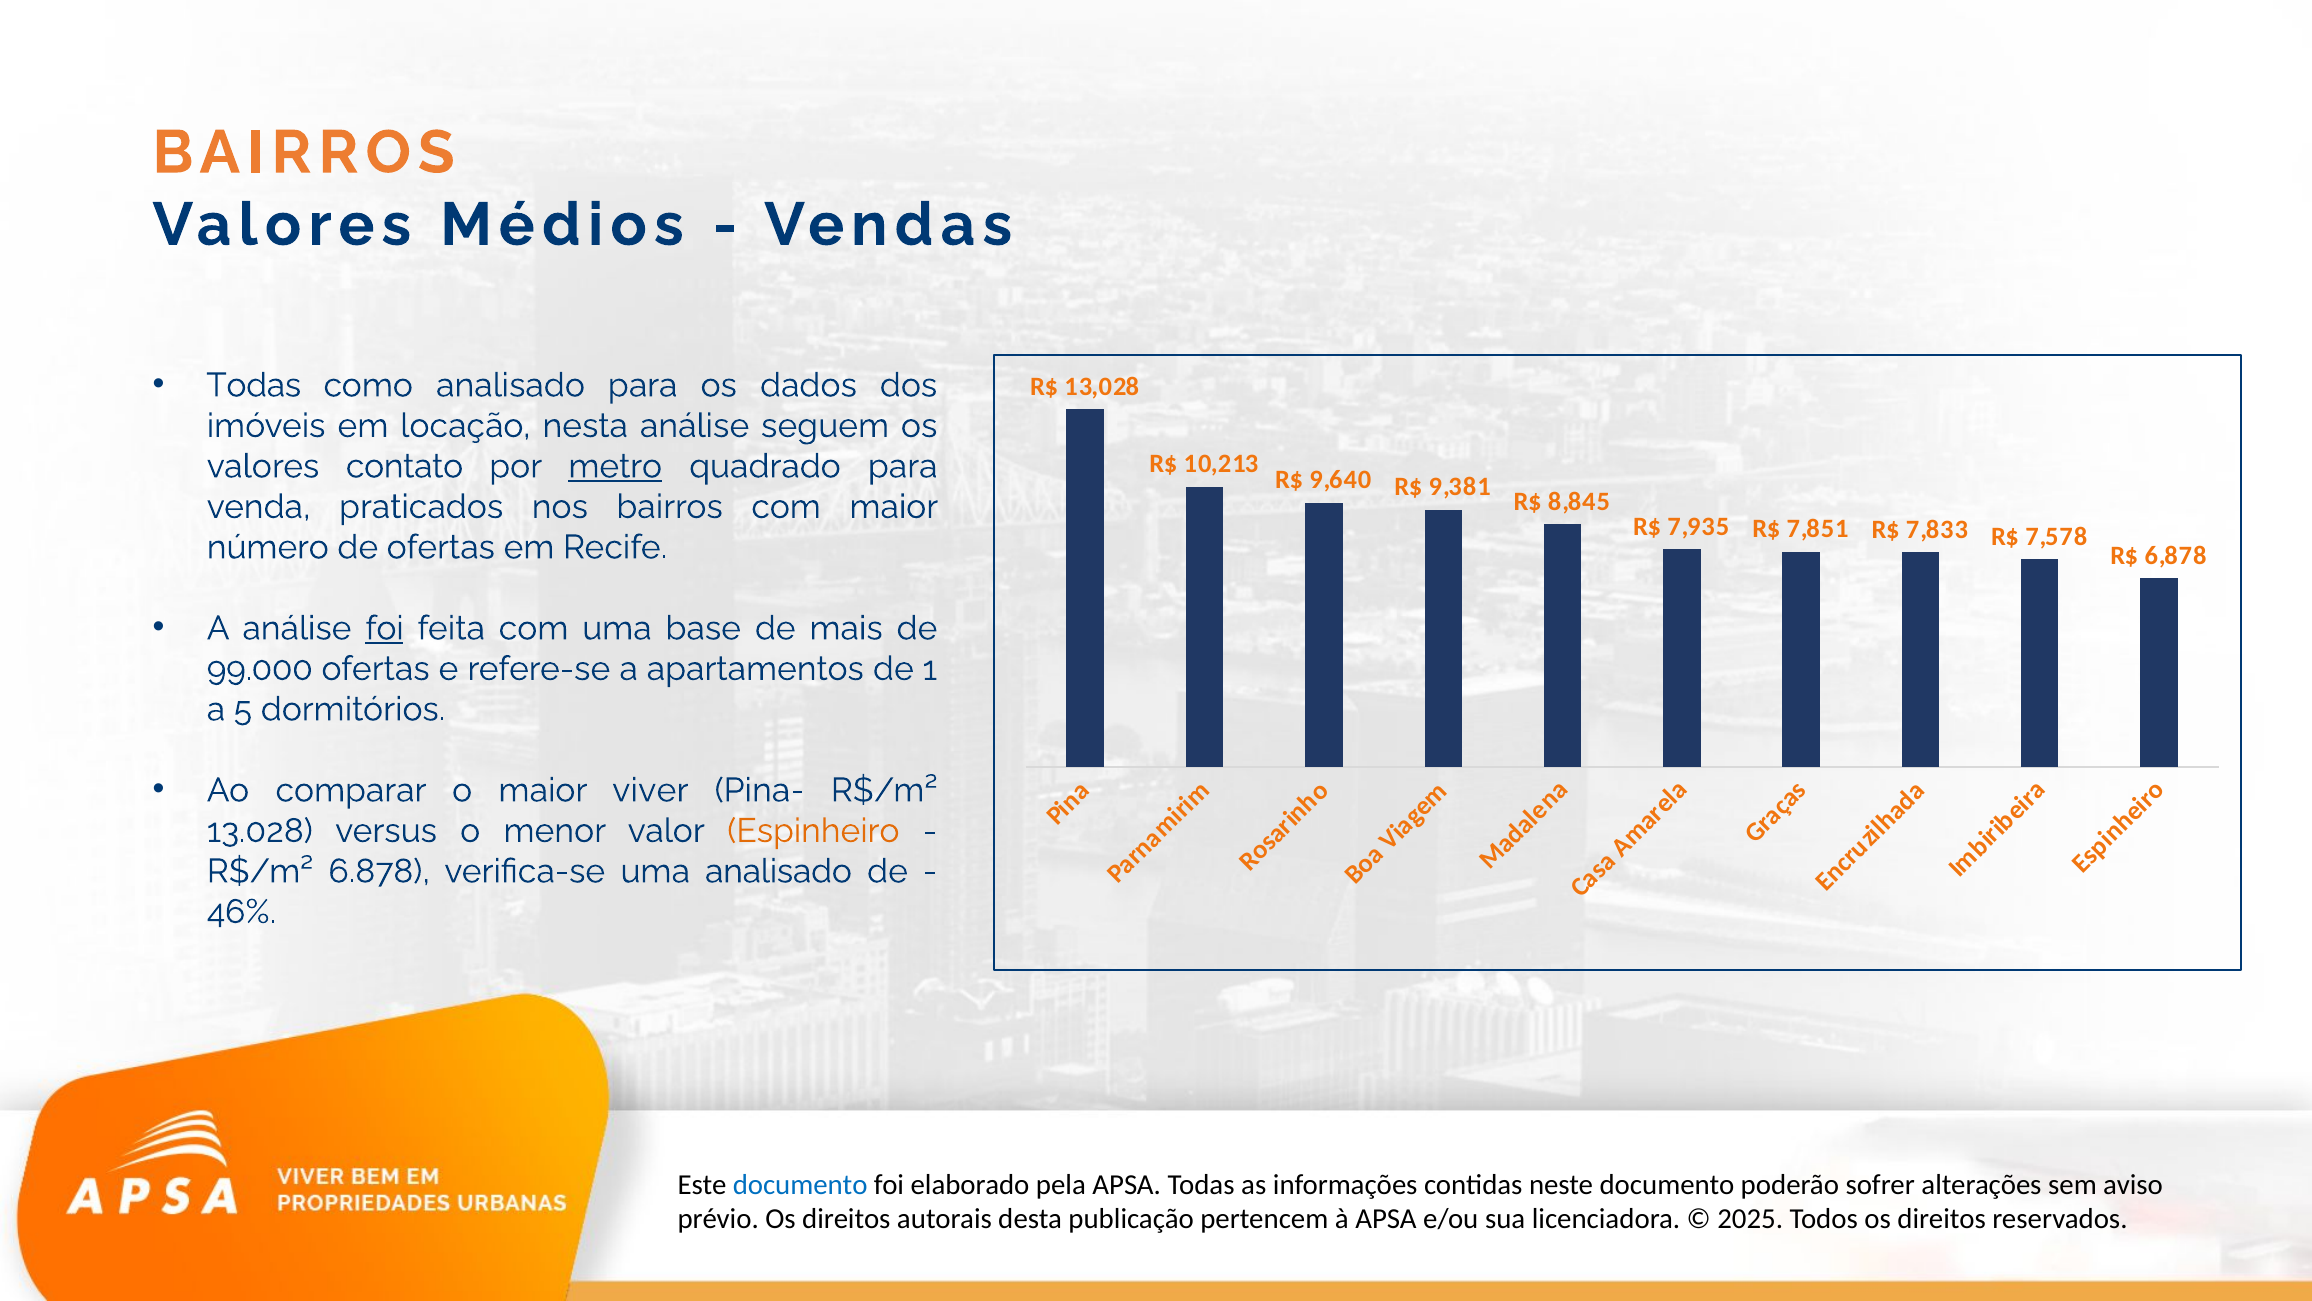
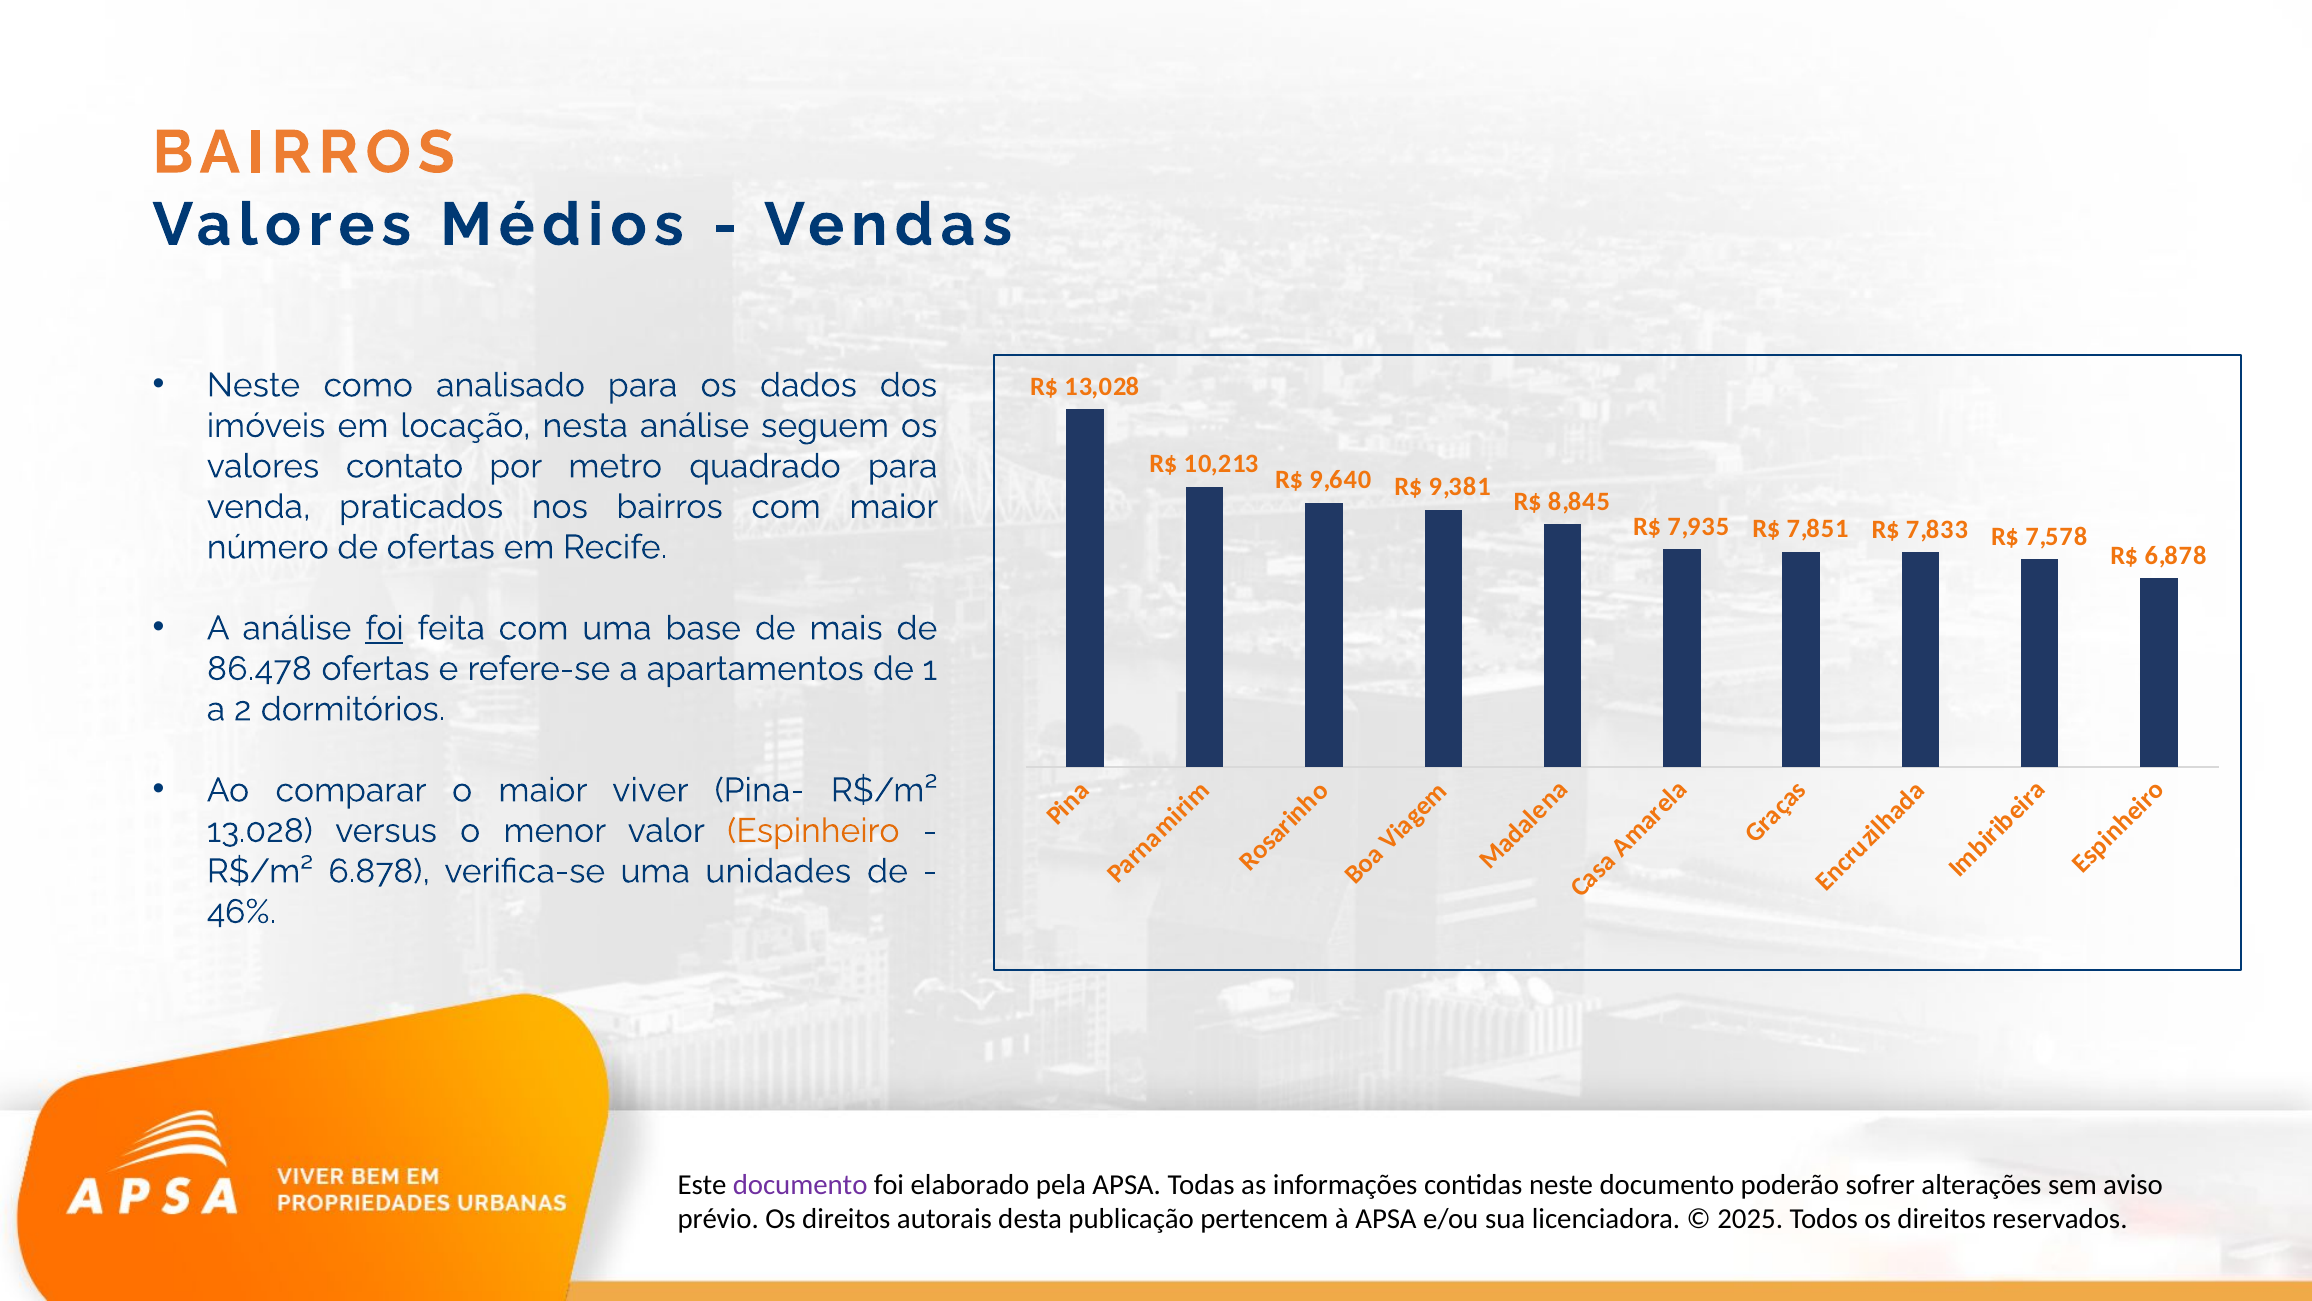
Todas at (254, 385): Todas -> Neste
metro underline: present -> none
99.000: 99.000 -> 86.478
5: 5 -> 2
uma analisado: analisado -> unidades
documento at (800, 1184) colour: blue -> purple
